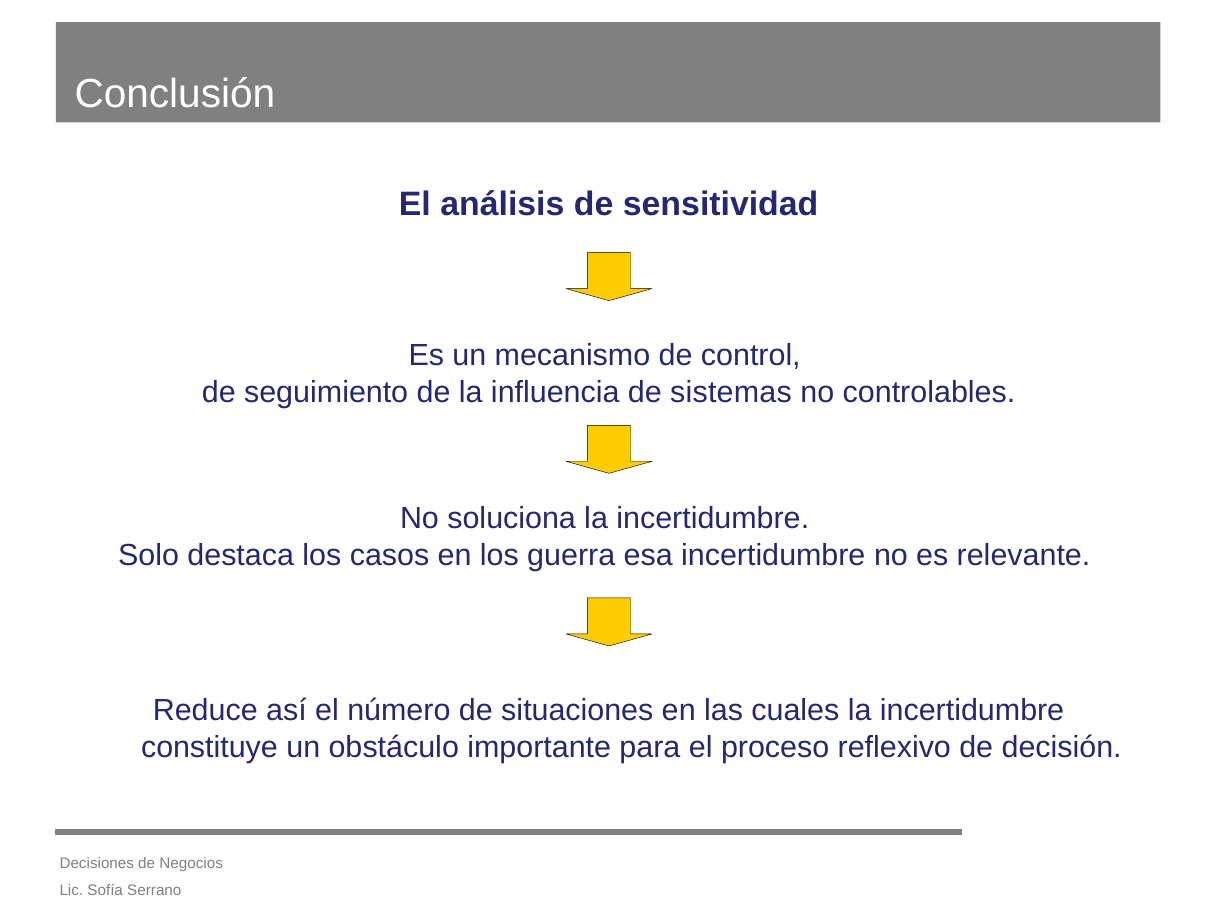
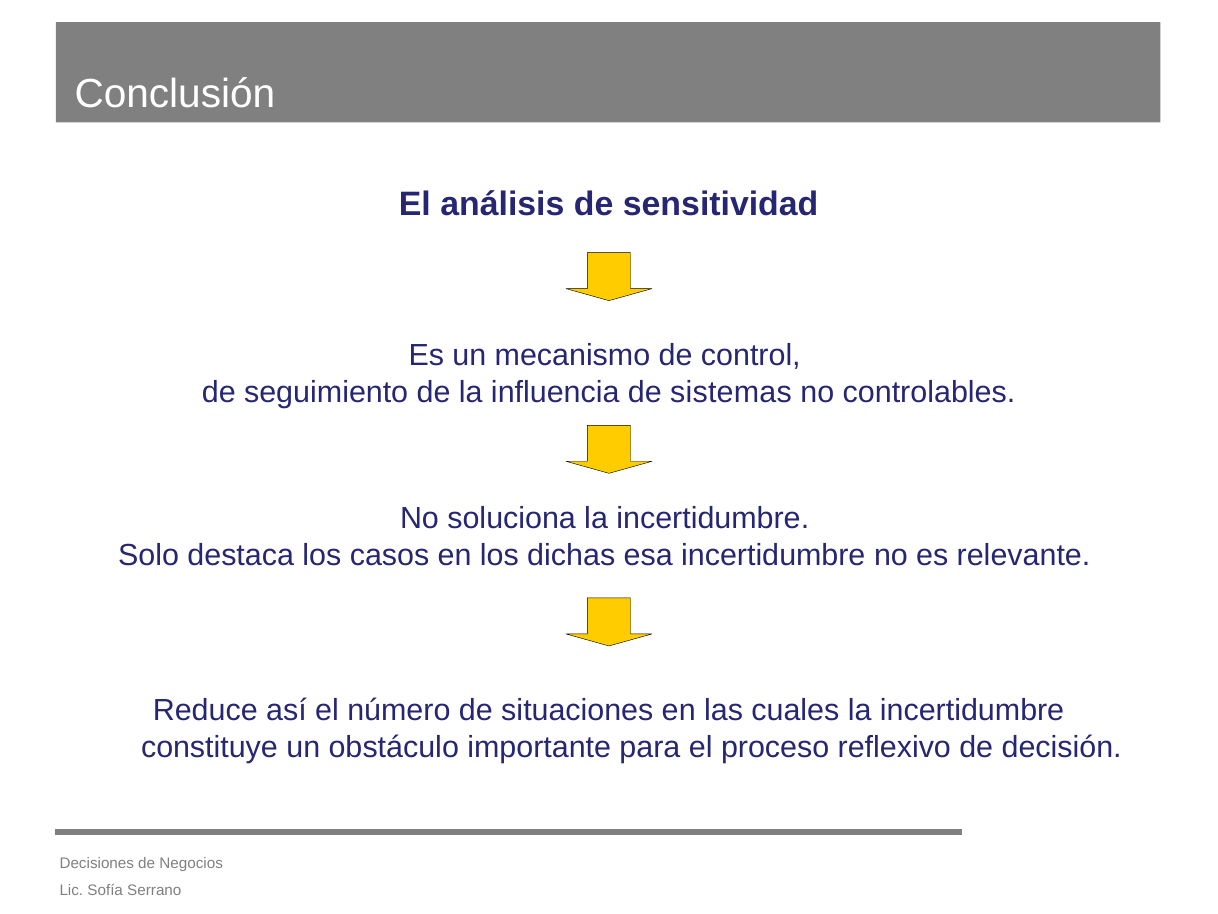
guerra: guerra -> dichas
